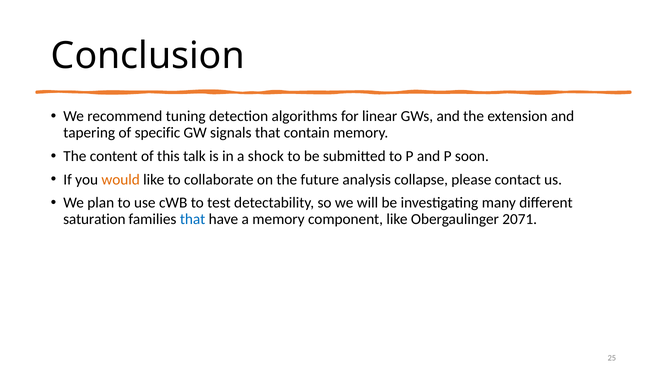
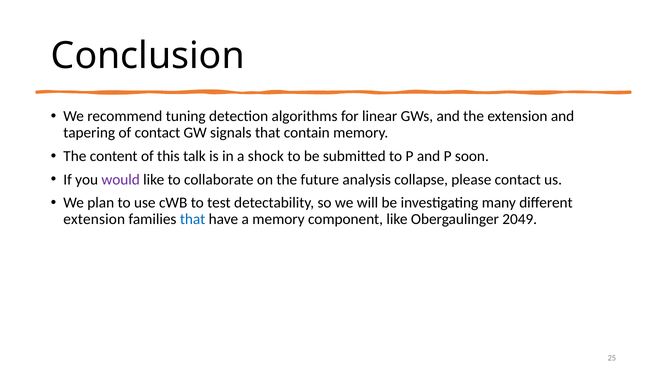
of specific: specific -> contact
would colour: orange -> purple
saturation at (94, 219): saturation -> extension
2071: 2071 -> 2049
